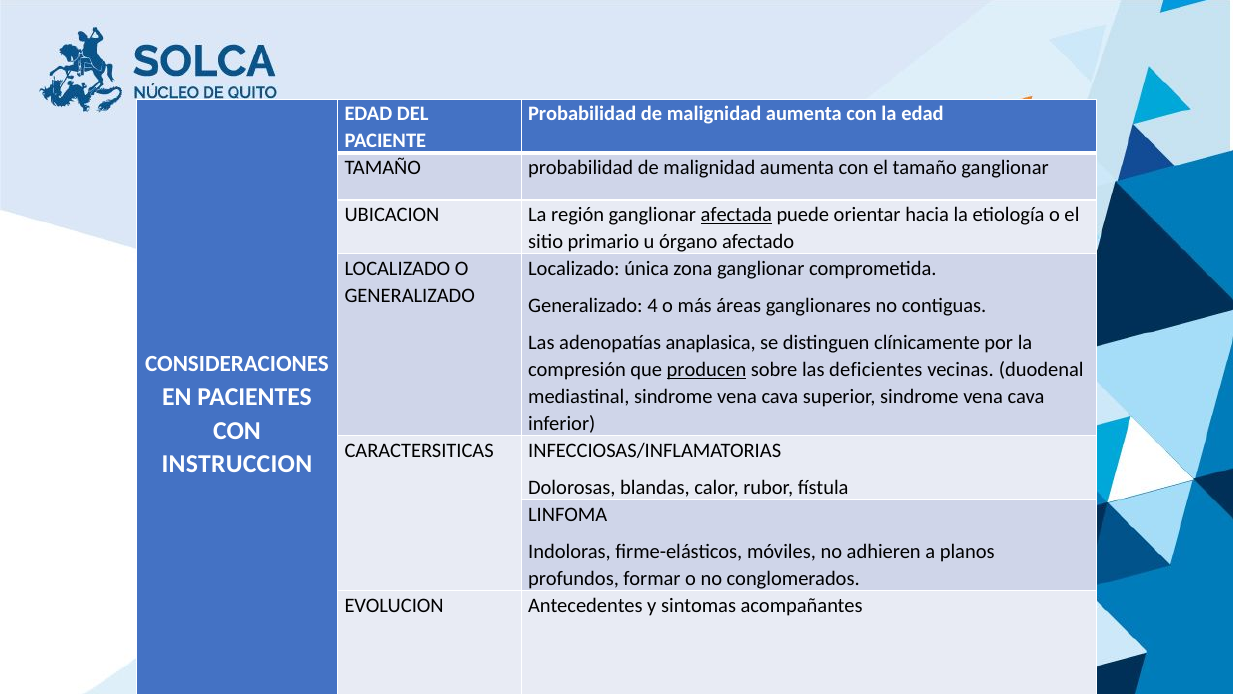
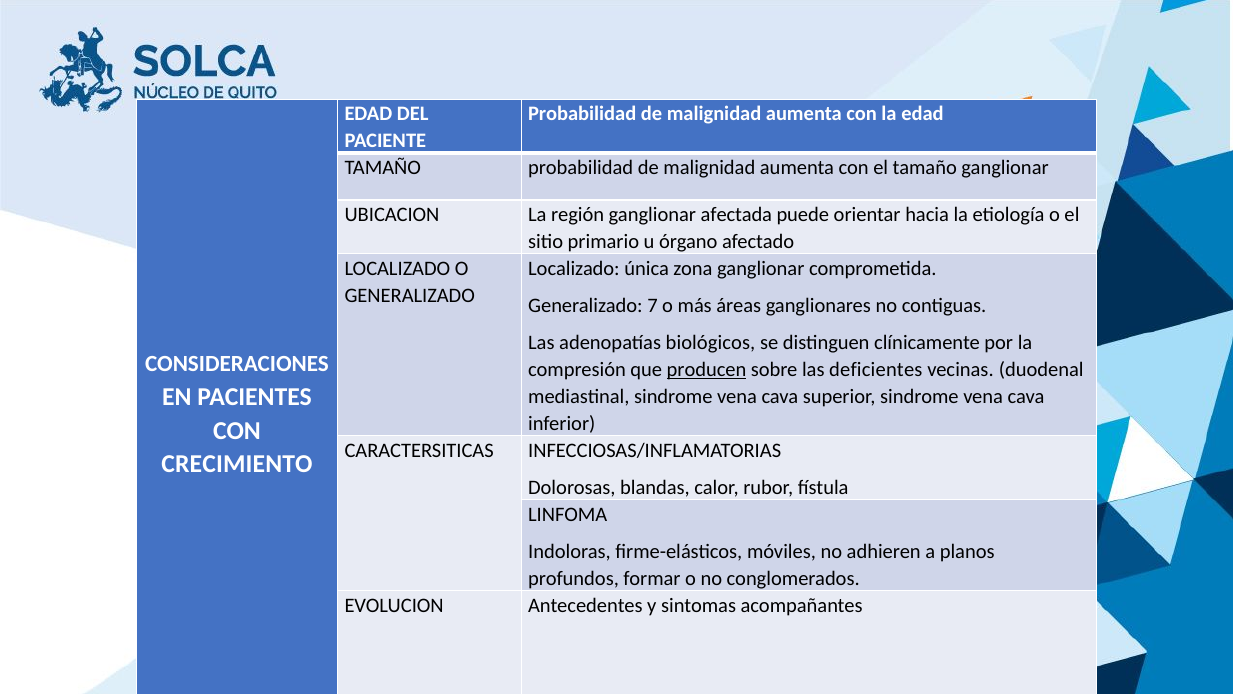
afectada underline: present -> none
4: 4 -> 7
anaplasica: anaplasica -> biológicos
INSTRUCCION: INSTRUCCION -> CRECIMIENTO
